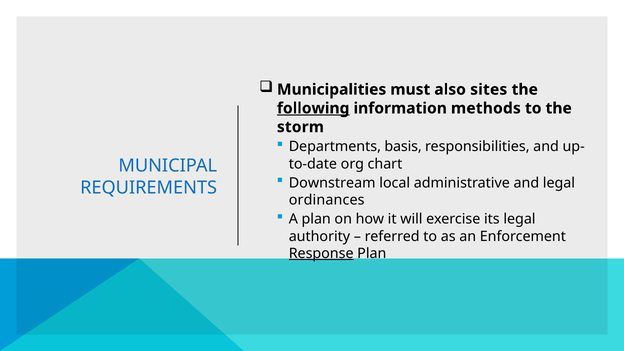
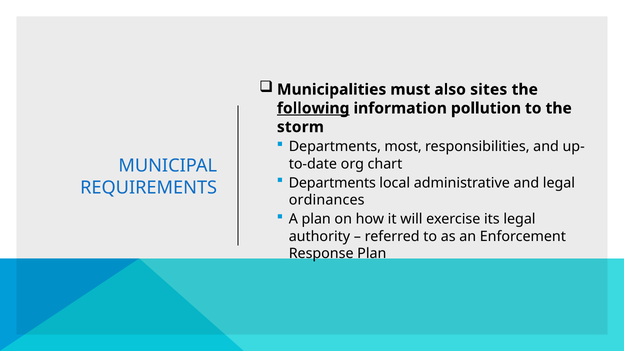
methods: methods -> pollution
basis: basis -> most
Downstream at (332, 183): Downstream -> Departments
Response underline: present -> none
